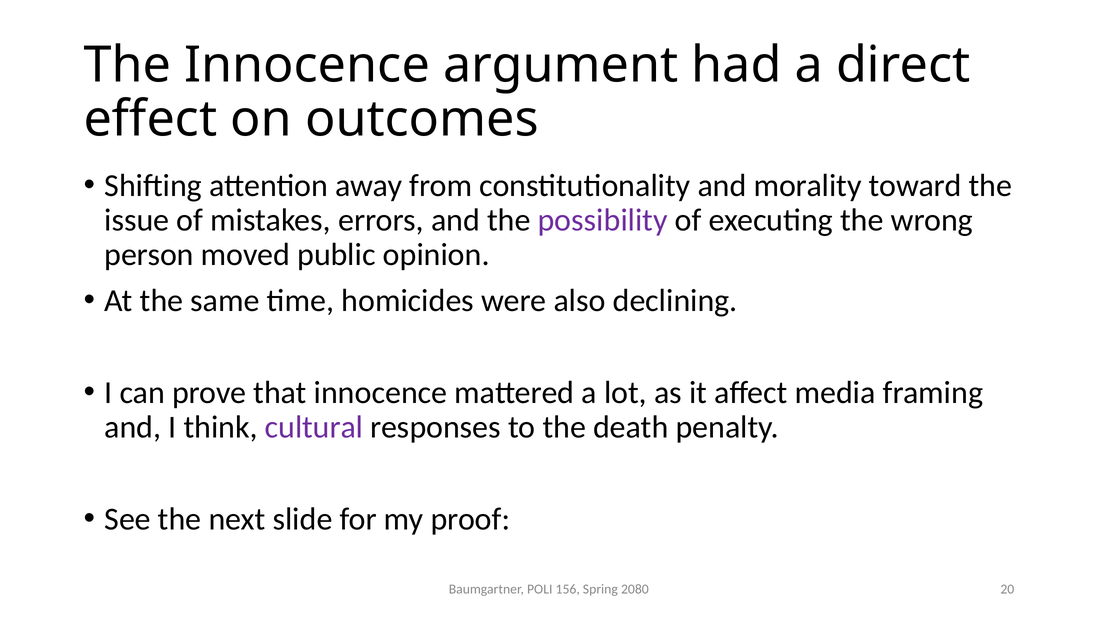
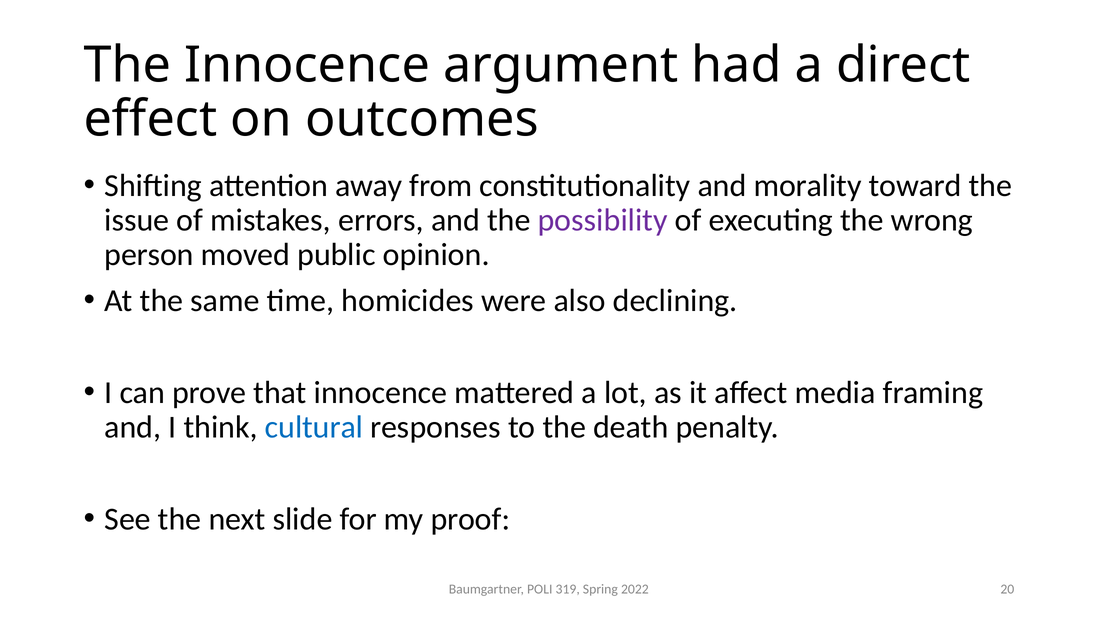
cultural colour: purple -> blue
156: 156 -> 319
2080: 2080 -> 2022
